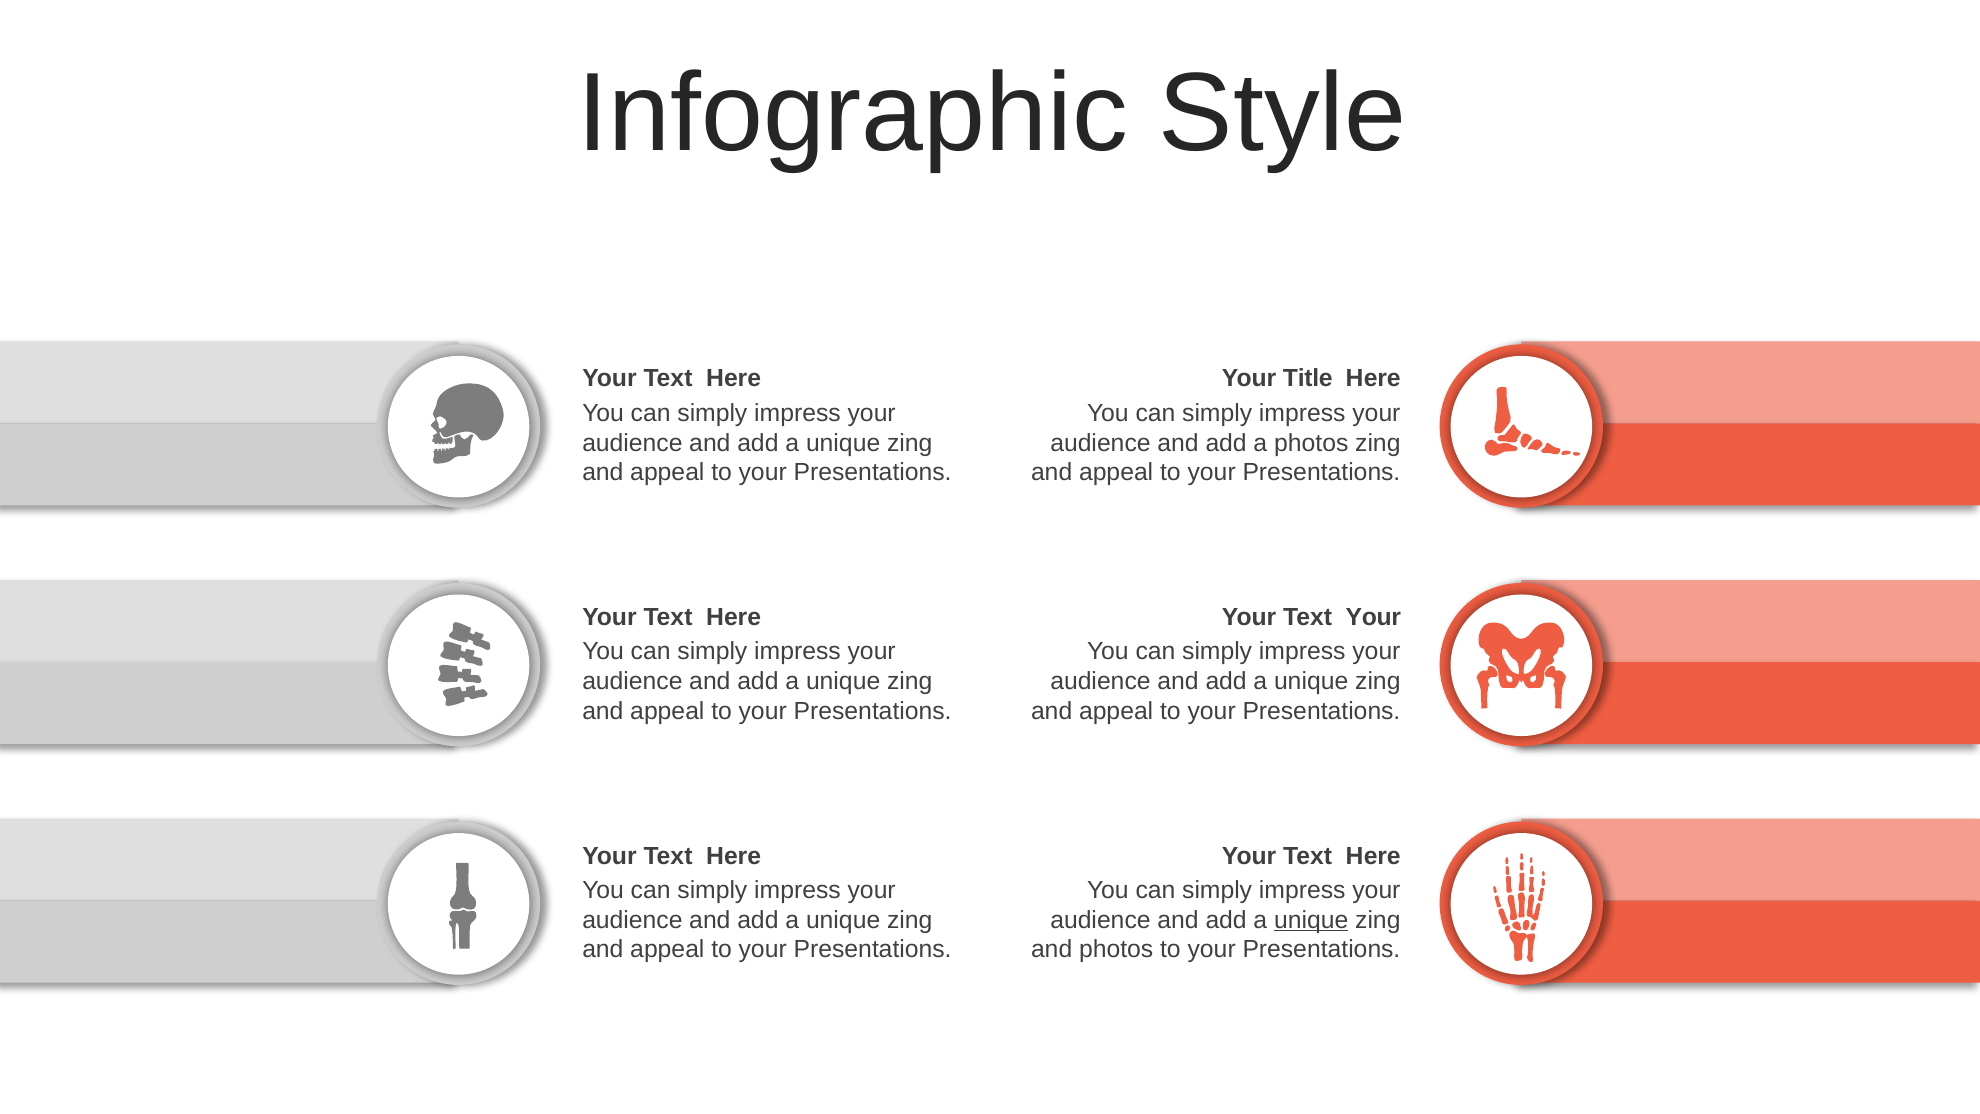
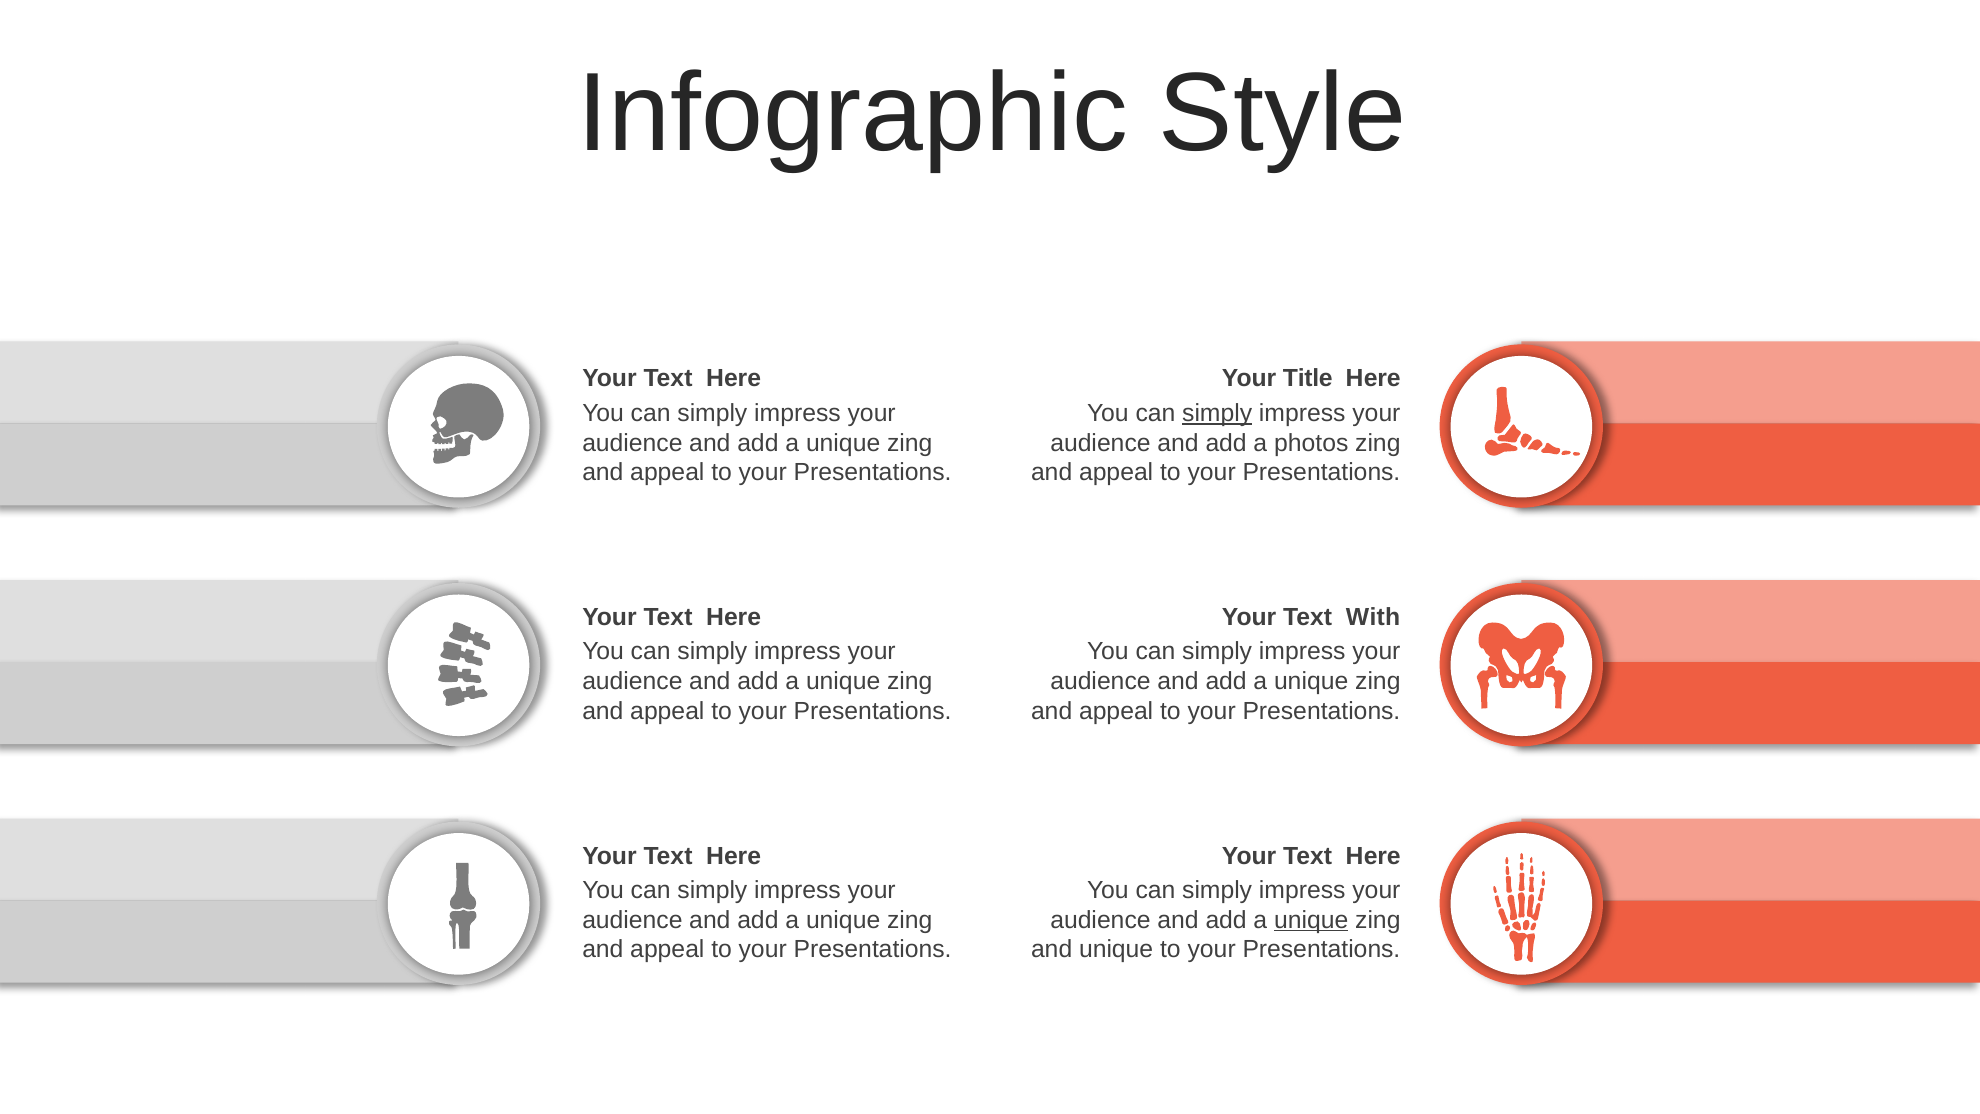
simply at (1217, 413) underline: none -> present
Text Your: Your -> With
and photos: photos -> unique
